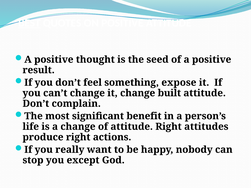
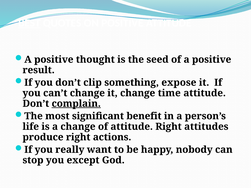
feel: feel -> clip
built: built -> time
complain underline: none -> present
